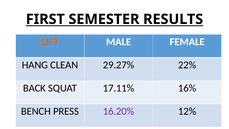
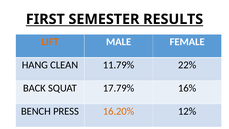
29.27%: 29.27% -> 11.79%
17.11%: 17.11% -> 17.79%
16.20% colour: purple -> orange
